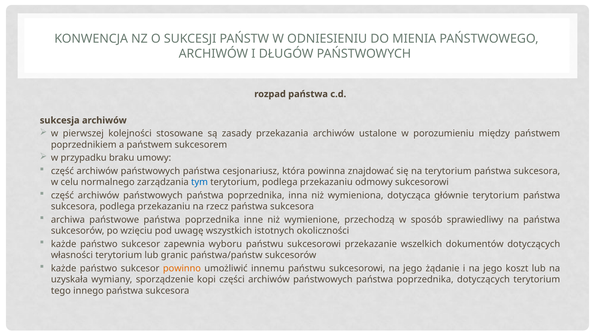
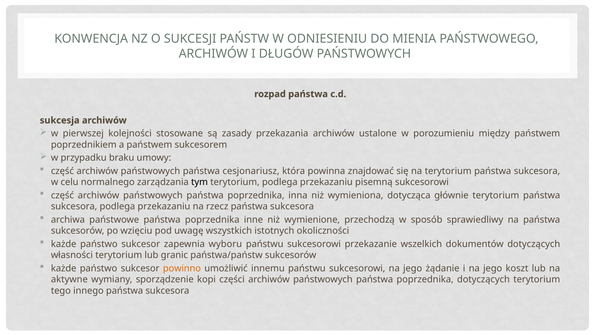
tym colour: blue -> black
odmowy: odmowy -> pisemną
uzyskała: uzyskała -> aktywne
